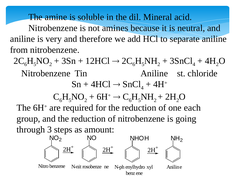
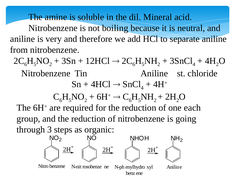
amines: amines -> boiling
amount: amount -> organic
